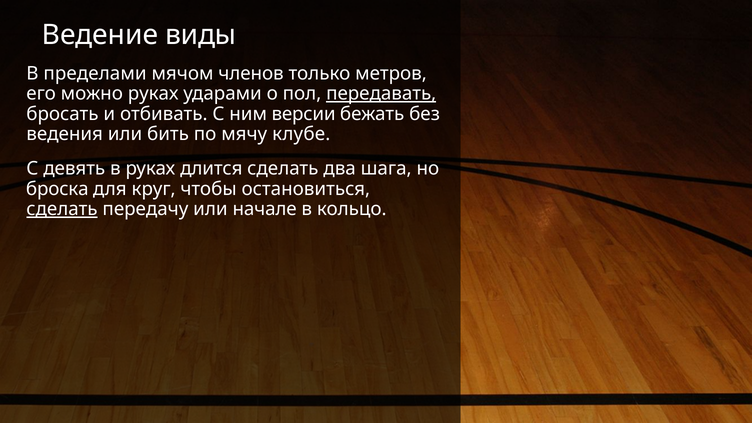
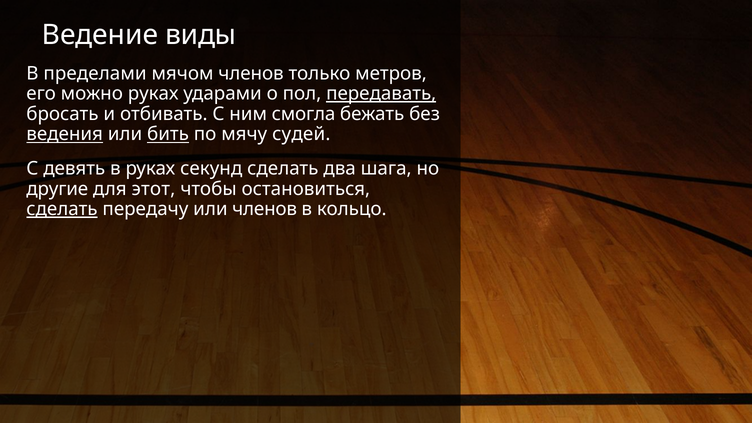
версии: версии -> смогла
ведения underline: none -> present
бить underline: none -> present
клубе: клубе -> судей
длится: длится -> секунд
броска: броска -> другие
круг: круг -> этот
или начале: начале -> членов
